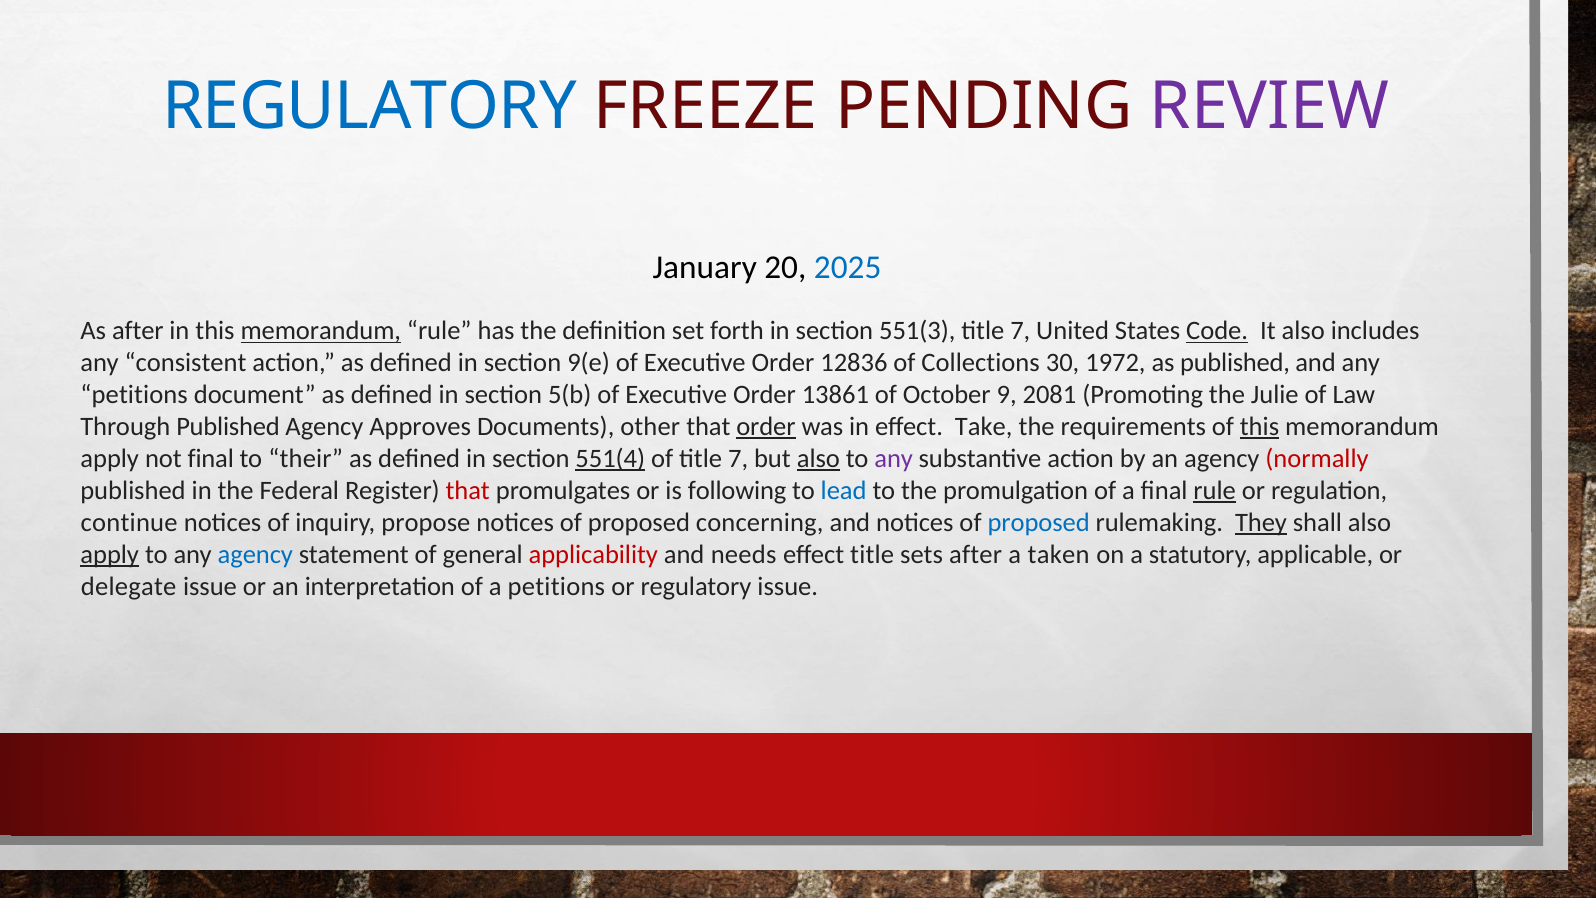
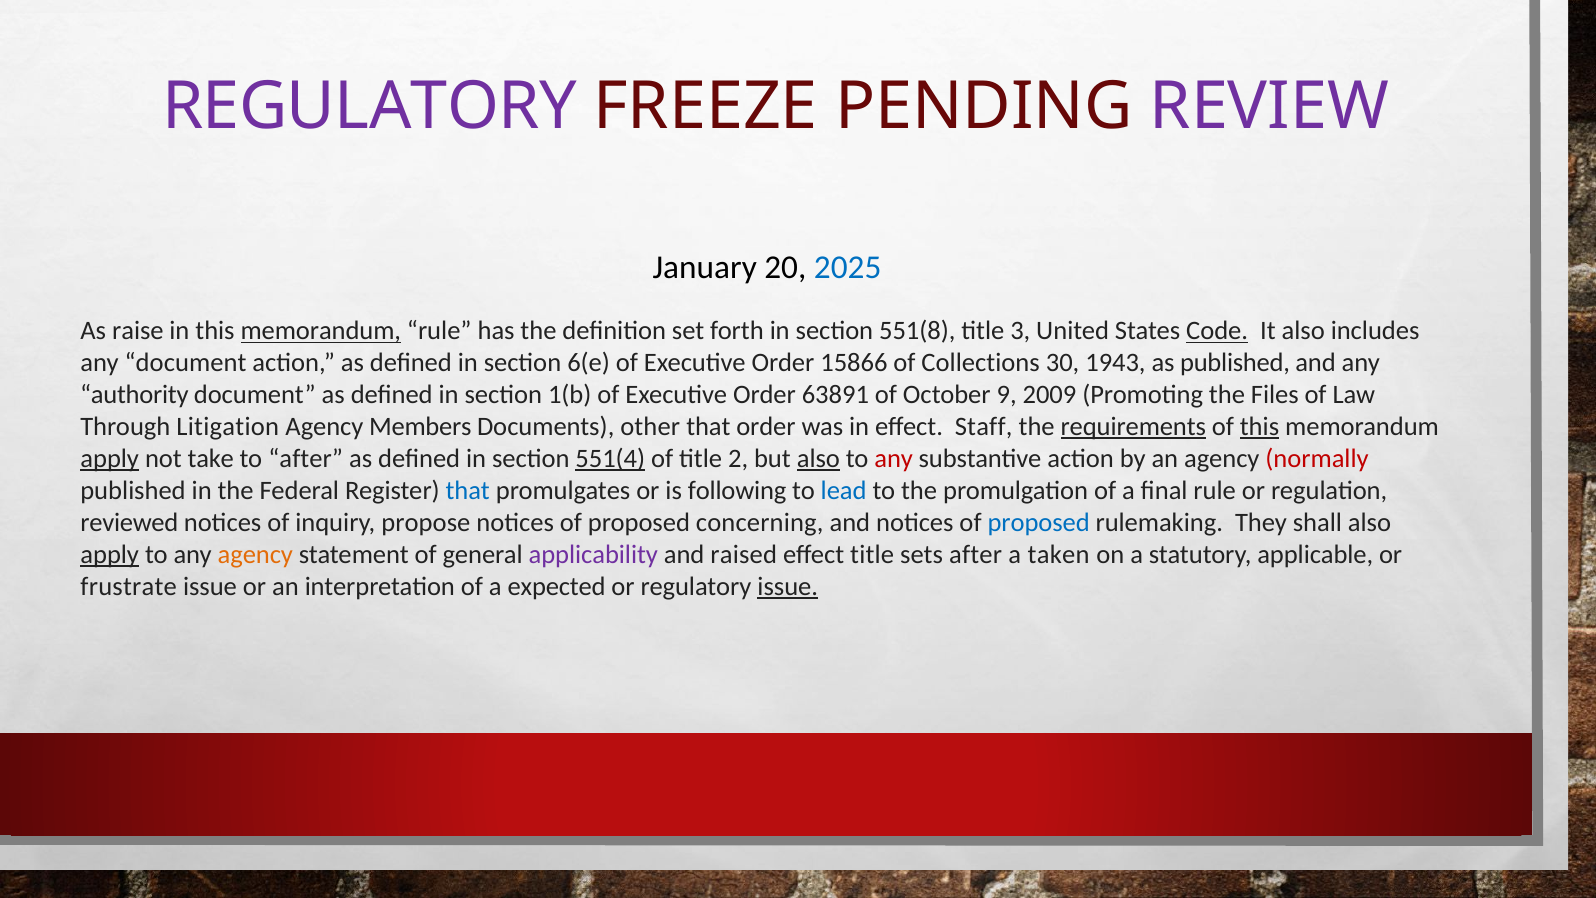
REGULATORY at (369, 107) colour: blue -> purple
As after: after -> raise
551(3: 551(3 -> 551(8
7 at (1020, 331): 7 -> 3
any consistent: consistent -> document
9(e: 9(e -> 6(e
12836: 12836 -> 15866
1972: 1972 -> 1943
petitions at (134, 395): petitions -> authority
5(b: 5(b -> 1(b
13861: 13861 -> 63891
2081: 2081 -> 2009
Julie: Julie -> Files
Through Published: Published -> Litigation
Approves: Approves -> Members
order at (766, 427) underline: present -> none
Take: Take -> Staff
requirements underline: none -> present
apply at (110, 459) underline: none -> present
not final: final -> take
to their: their -> after
of title 7: 7 -> 2
any at (894, 459) colour: purple -> red
that at (468, 490) colour: red -> blue
rule at (1215, 490) underline: present -> none
continue: continue -> reviewed
They underline: present -> none
agency at (255, 554) colour: blue -> orange
applicability colour: red -> purple
needs: needs -> raised
delegate: delegate -> frustrate
a petitions: petitions -> expected
issue at (788, 586) underline: none -> present
